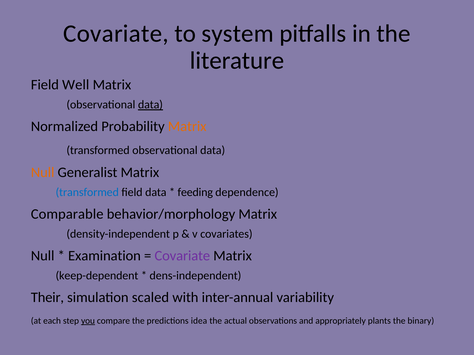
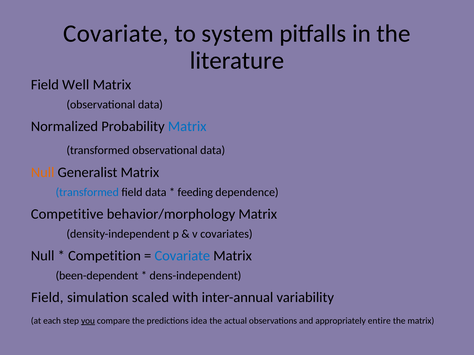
data at (150, 105) underline: present -> none
Matrix at (187, 127) colour: orange -> blue
Comparable: Comparable -> Competitive
Examination: Examination -> Competition
Covariate at (182, 256) colour: purple -> blue
keep-dependent: keep-dependent -> been-dependent
Their at (47, 298): Their -> Field
plants: plants -> entire
the binary: binary -> matrix
